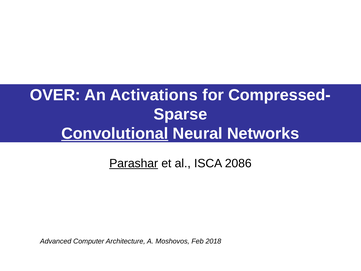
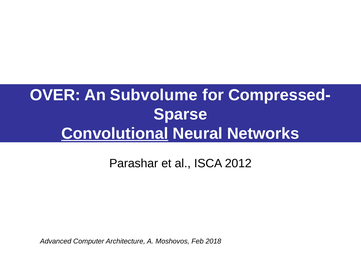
Activations: Activations -> Subvolume
Parashar underline: present -> none
2086: 2086 -> 2012
